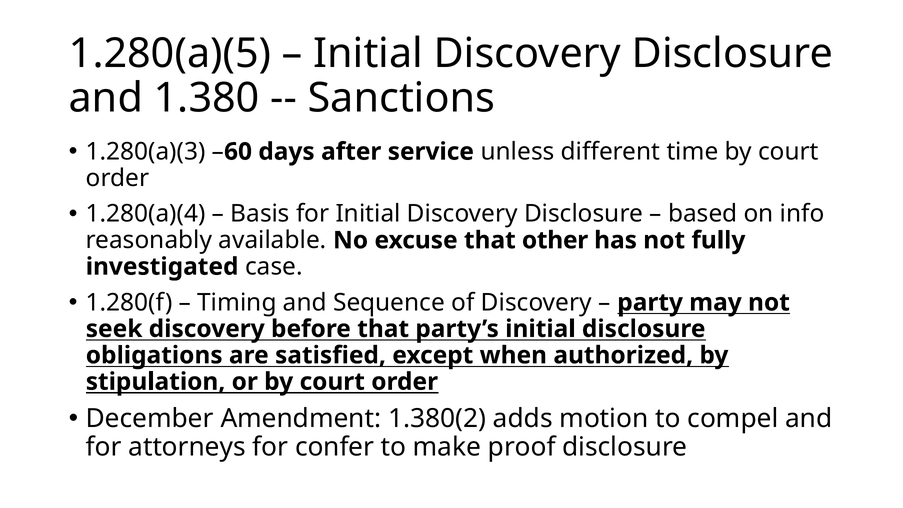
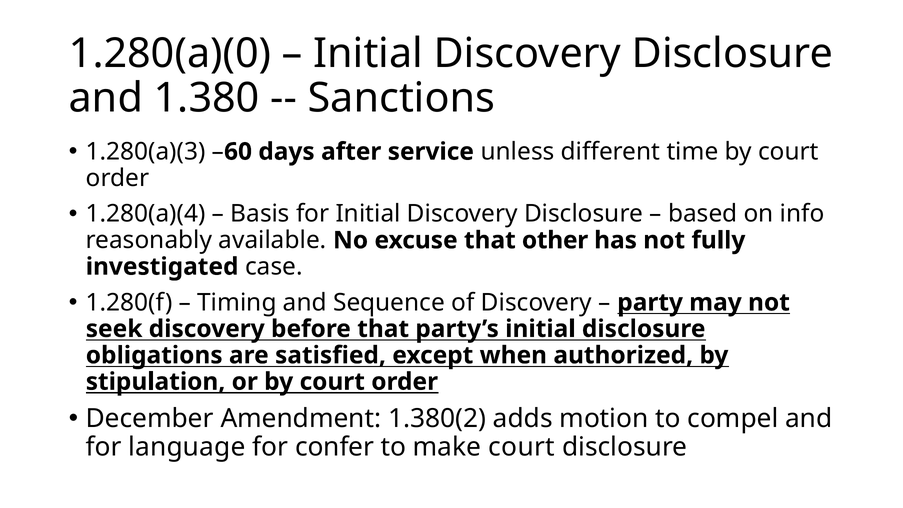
1.280(a)(5: 1.280(a)(5 -> 1.280(a)(0
attorneys: attorneys -> language
make proof: proof -> court
